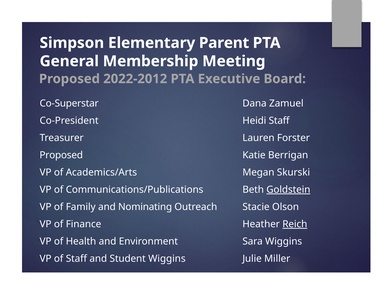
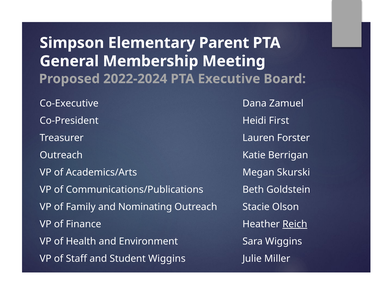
2022-2012: 2022-2012 -> 2022-2024
Co-Superstar: Co-Superstar -> Co-Executive
Heidi Staff: Staff -> First
Proposed at (61, 155): Proposed -> Outreach
Goldstein underline: present -> none
